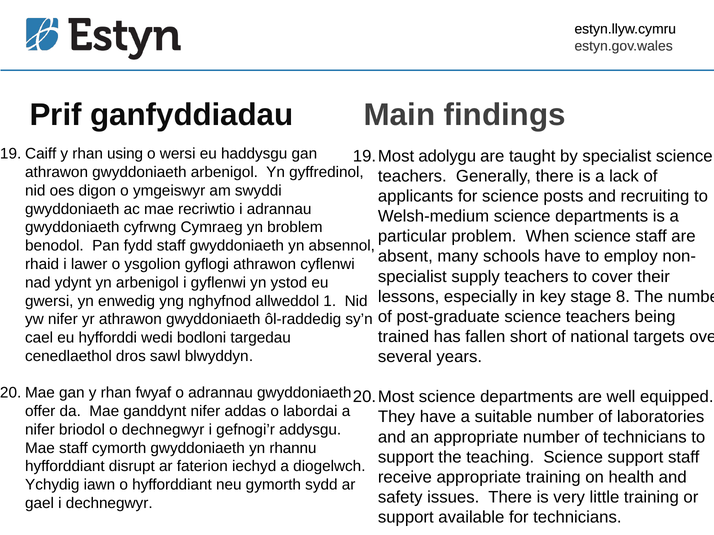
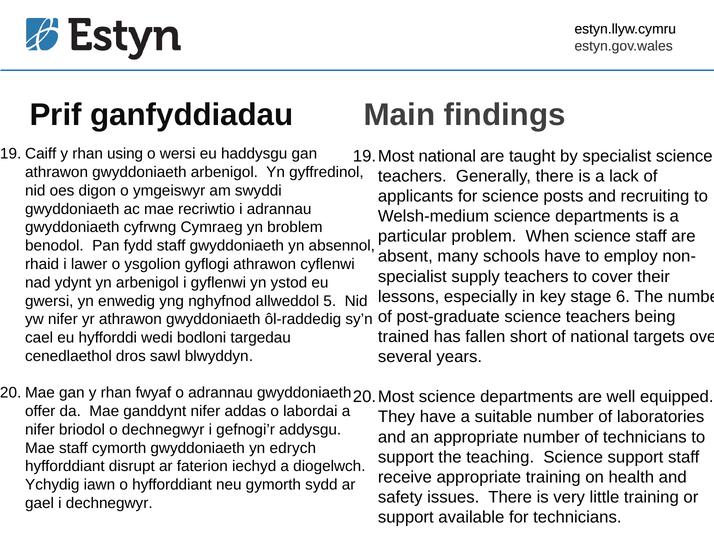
adolygu at (447, 156): adolygu -> national
8: 8 -> 6
1: 1 -> 5
rhannu: rhannu -> edrych
